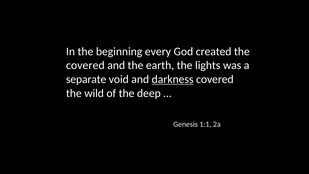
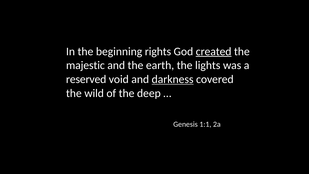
every: every -> rights
created underline: none -> present
covered at (85, 65): covered -> majestic
separate: separate -> reserved
